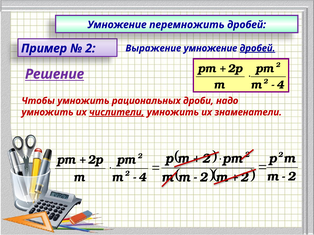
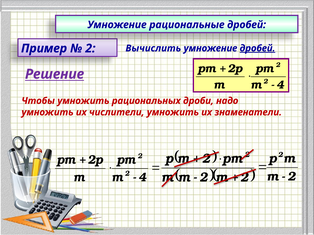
перемножить: перемножить -> рациональные
Выражение: Выражение -> Вычислить
числители underline: present -> none
